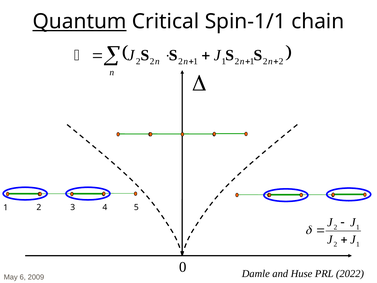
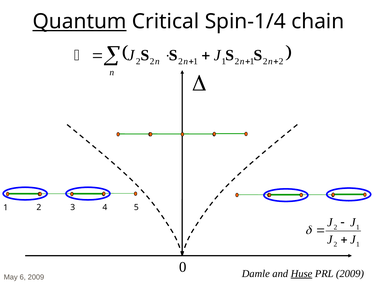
Spin-1/1: Spin-1/1 -> Spin-1/4
Huse underline: none -> present
PRL 2022: 2022 -> 2009
